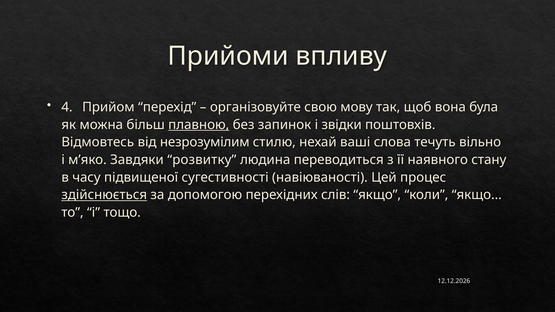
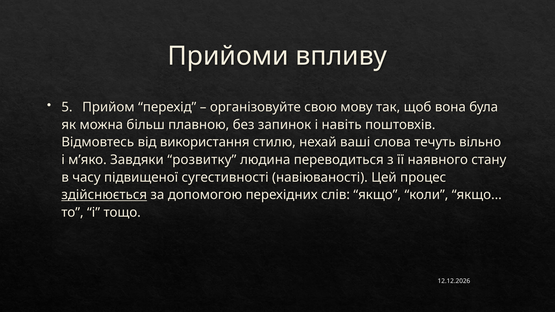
4: 4 -> 5
плавною underline: present -> none
звідки: звідки -> навіть
незрозумілим: незрозумілим -> використання
